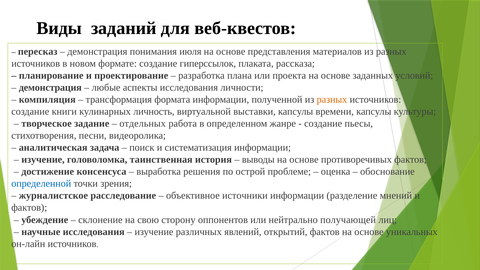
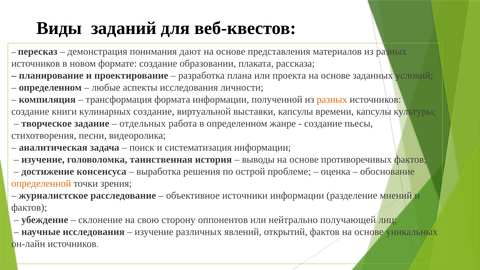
июля: июля -> дают
гиперссылок: гиперссылок -> образовании
демонстрация at (50, 88): демонстрация -> определенном
кулинарных личность: личность -> создание
определенной colour: blue -> orange
